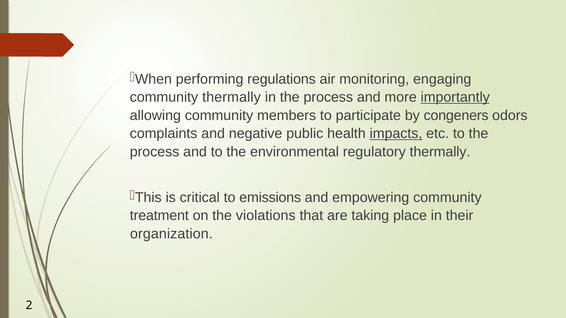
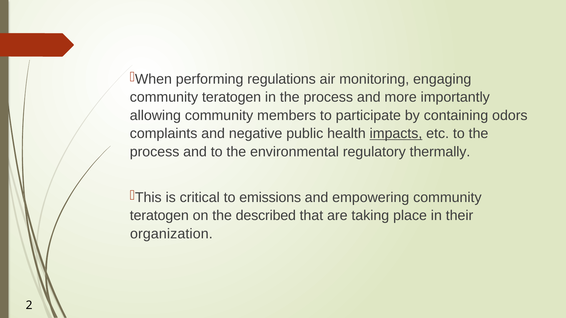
thermally at (231, 97): thermally -> teratogen
importantly underline: present -> none
congeners: congeners -> containing
treatment at (159, 216): treatment -> teratogen
violations: violations -> described
